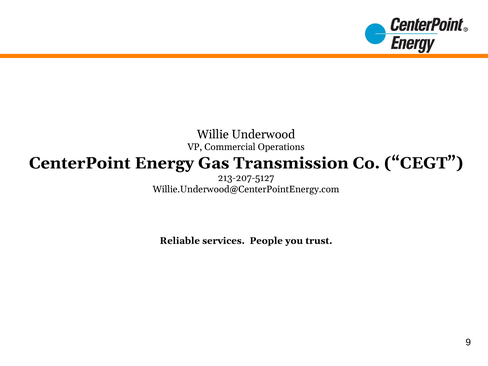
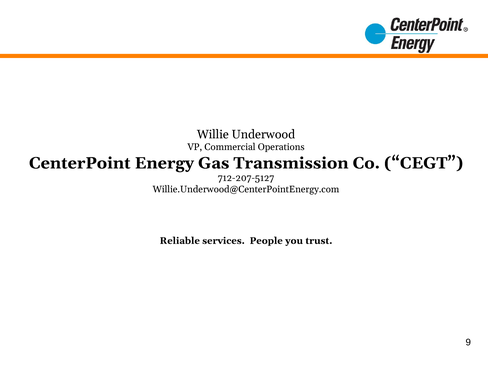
213-207-5127: 213-207-5127 -> 712-207-5127
